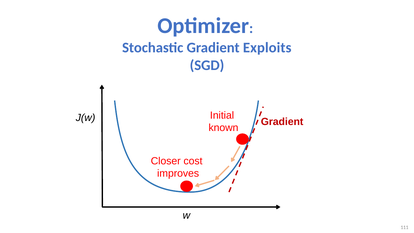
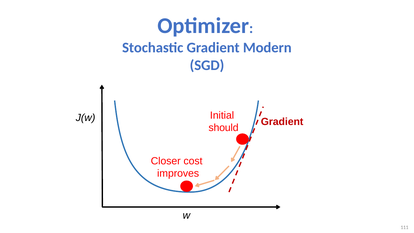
Exploits: Exploits -> Modern
known: known -> should
